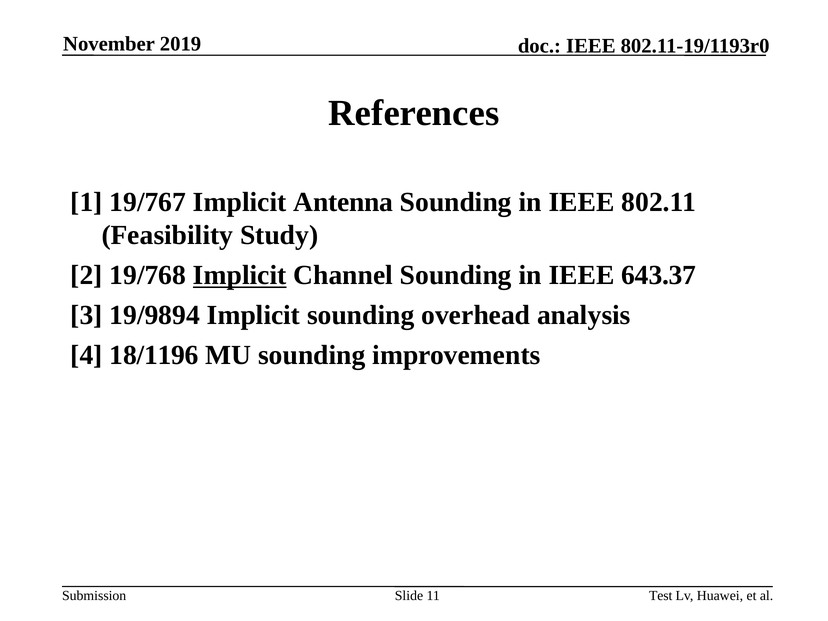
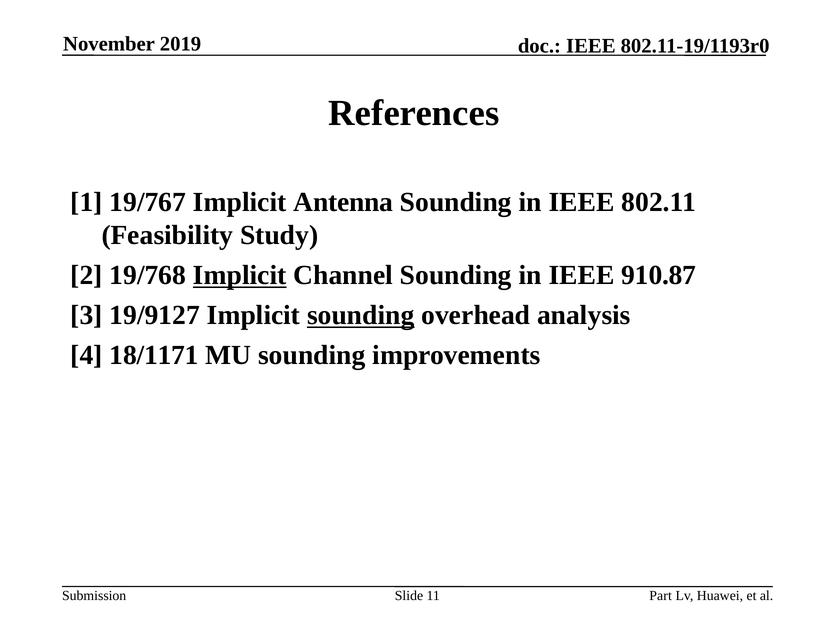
643.37: 643.37 -> 910.87
19/9894: 19/9894 -> 19/9127
sounding at (361, 315) underline: none -> present
18/1196: 18/1196 -> 18/1171
Test: Test -> Part
